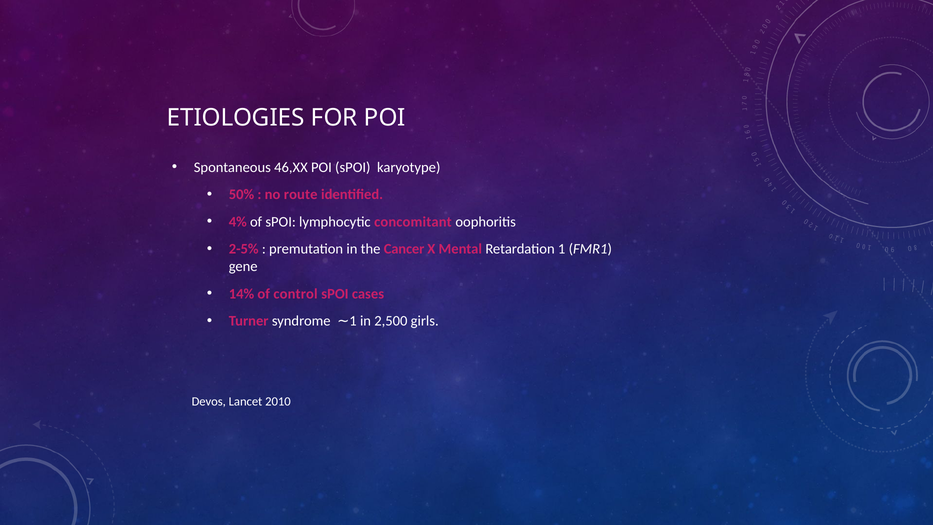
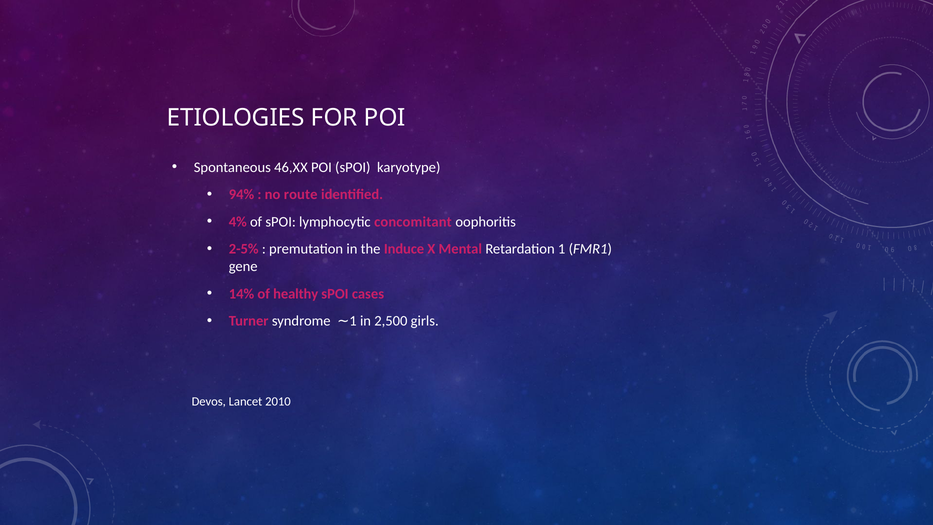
50%: 50% -> 94%
Cancer: Cancer -> Induce
control: control -> healthy
